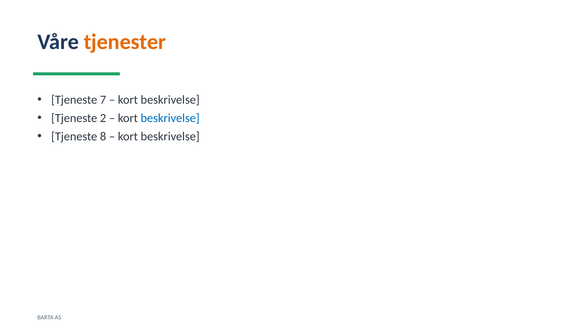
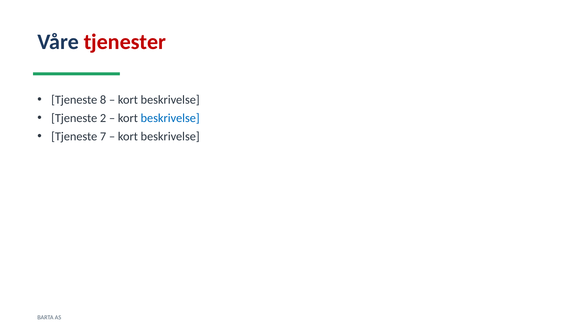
tjenester colour: orange -> red
7: 7 -> 8
8: 8 -> 7
